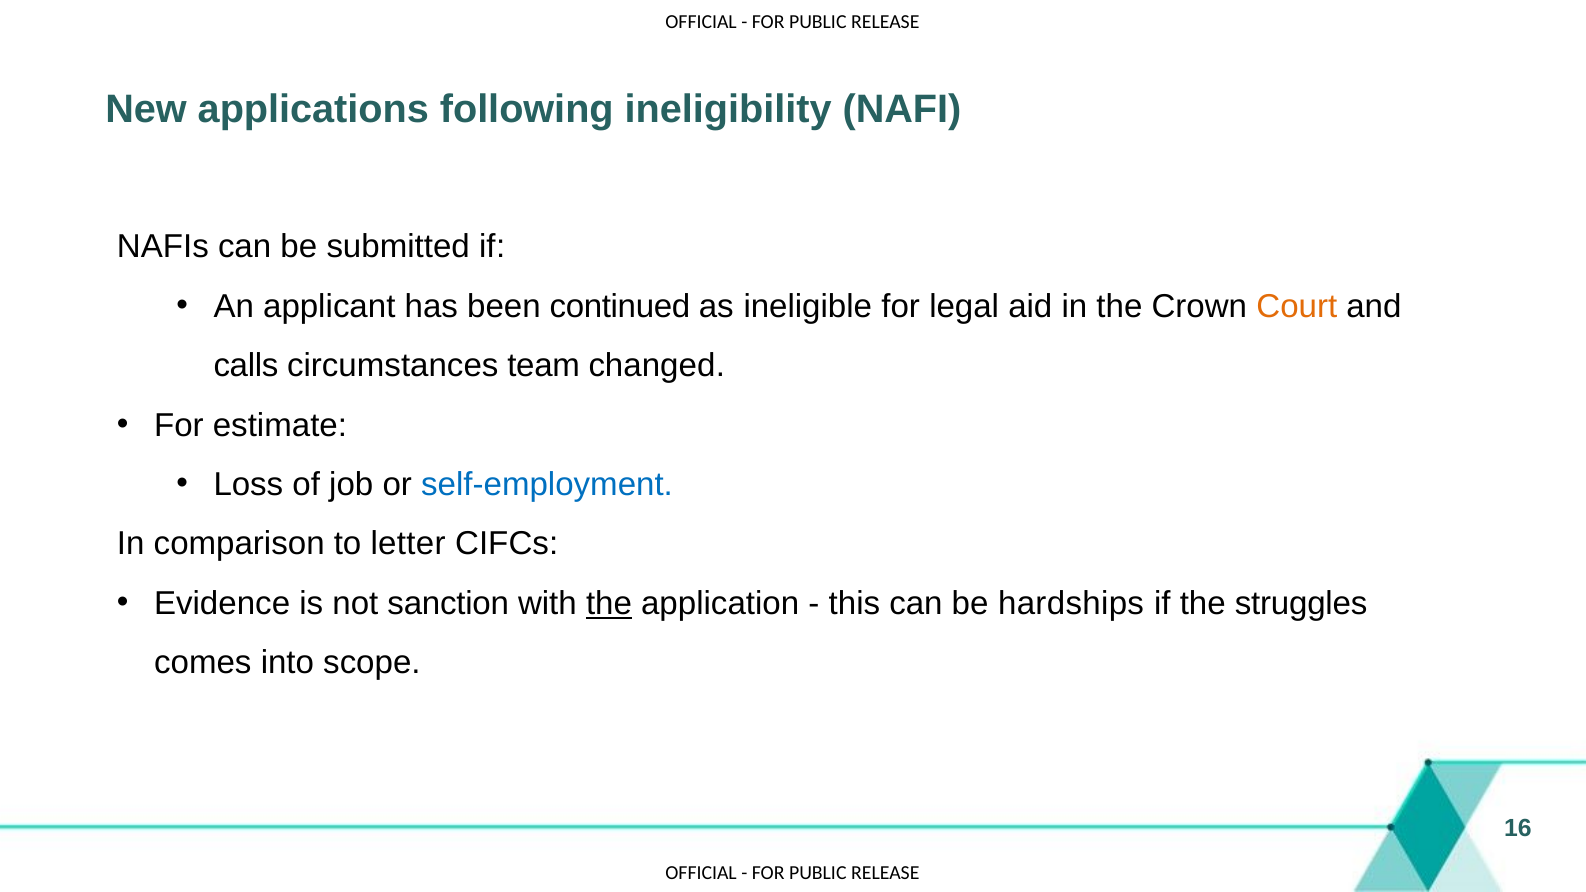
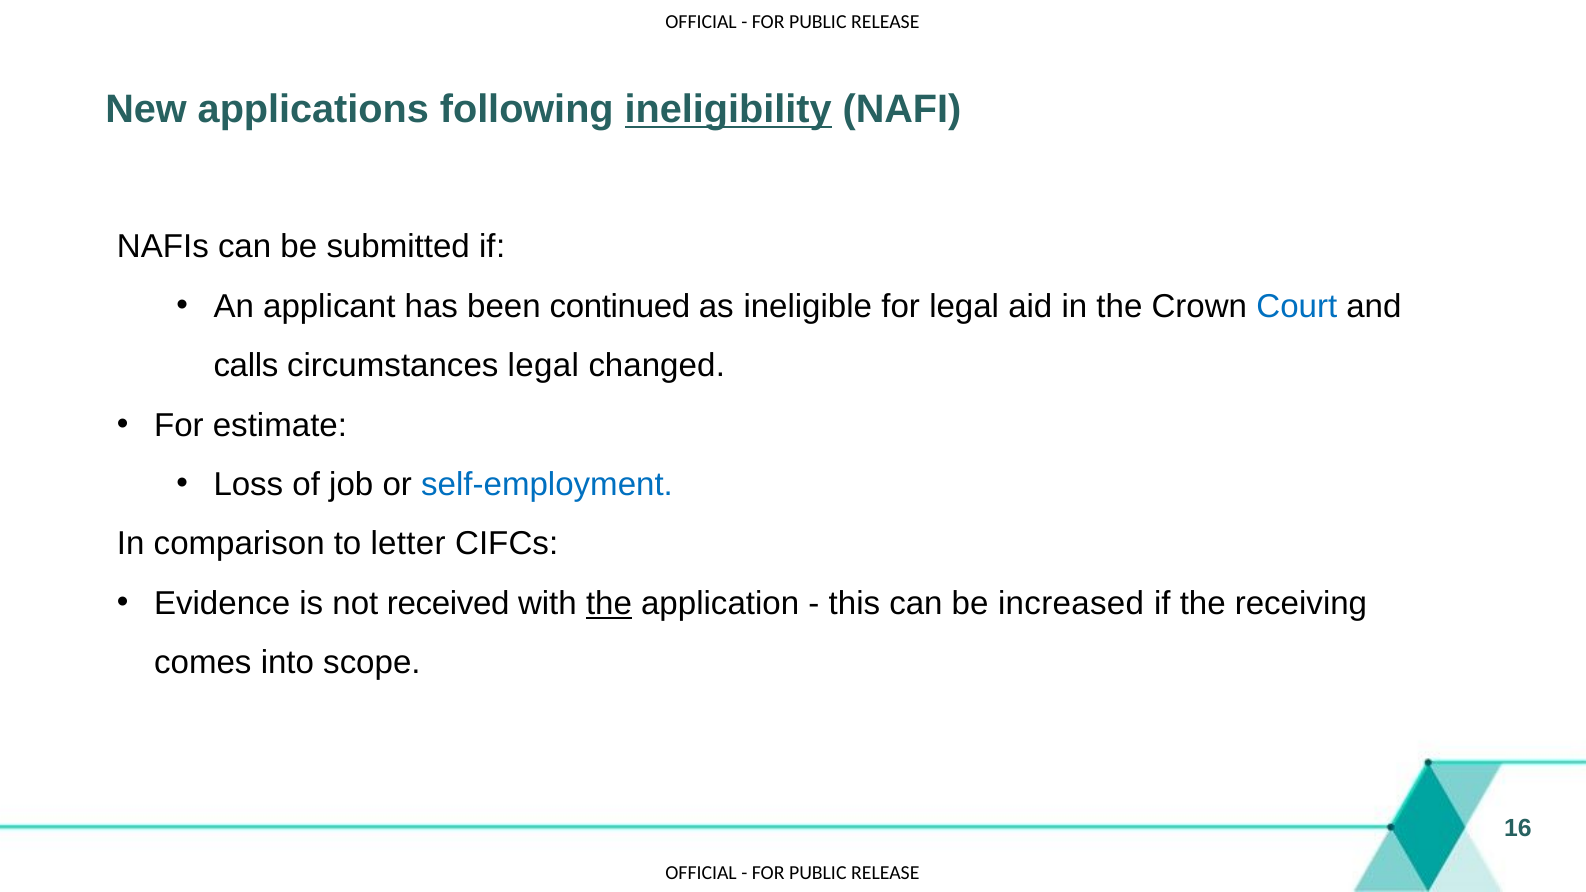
ineligibility underline: none -> present
Court colour: orange -> blue
circumstances team: team -> legal
sanction: sanction -> received
hardships: hardships -> increased
struggles: struggles -> receiving
